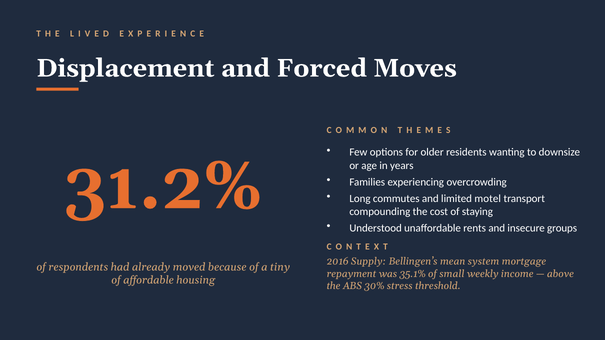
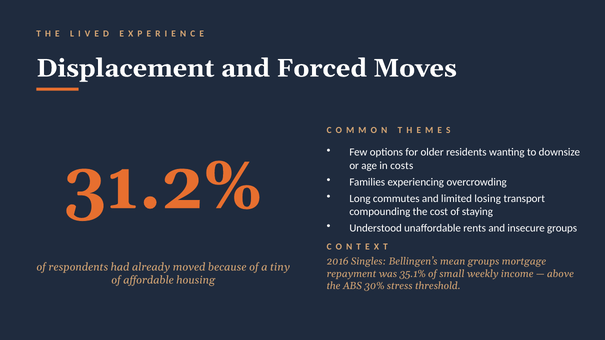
years: years -> costs
motel: motel -> losing
Supply: Supply -> Singles
mean system: system -> groups
